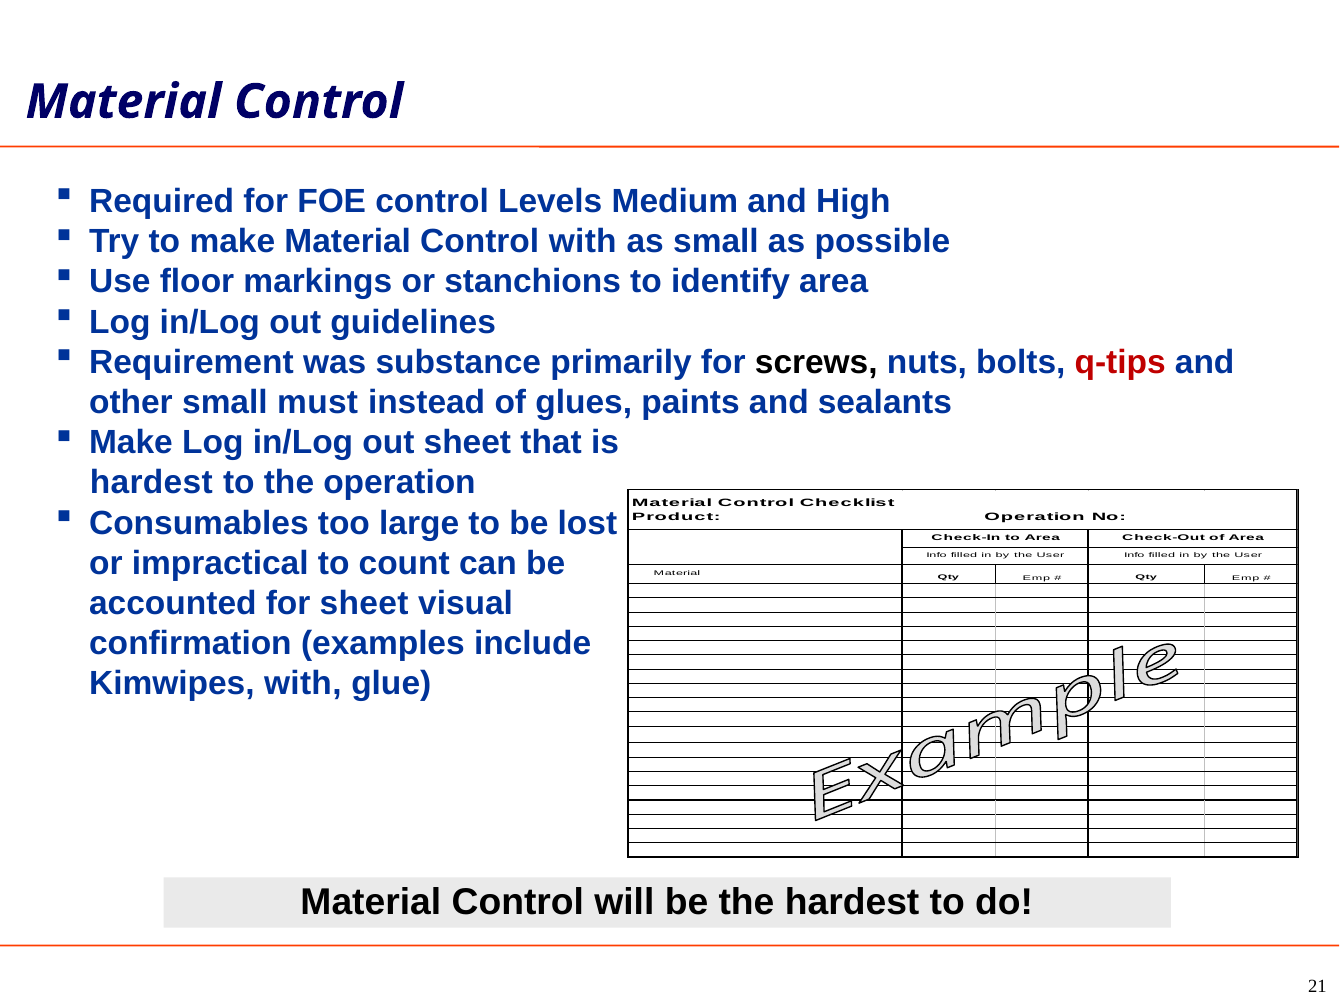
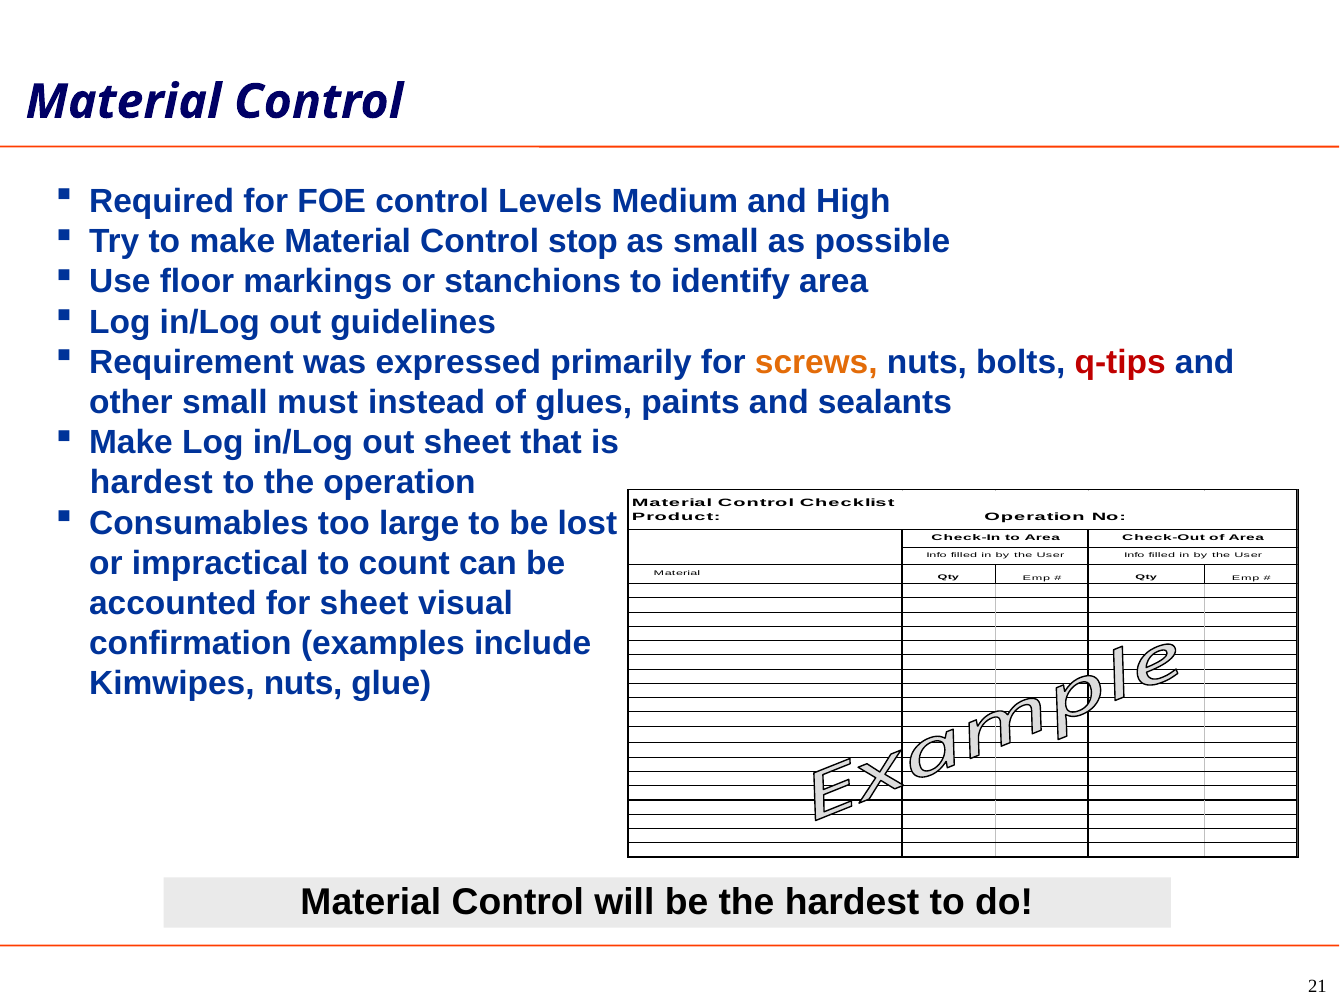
Control with: with -> stop
substance: substance -> expressed
screws colour: black -> orange
Kimwipes with: with -> nuts
